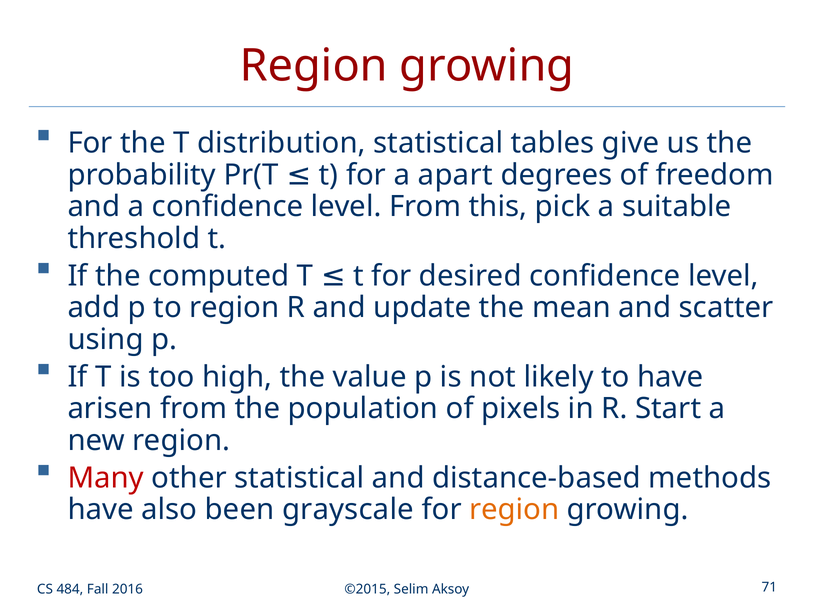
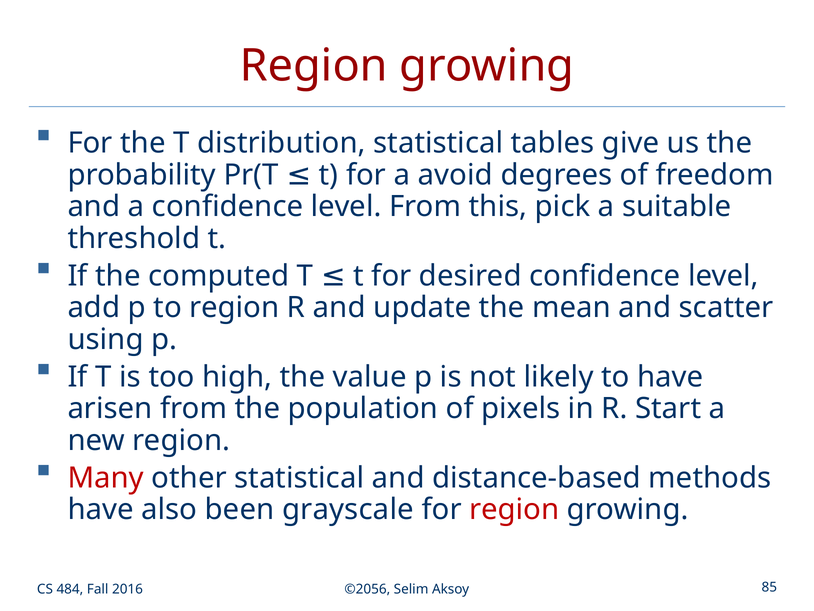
apart: apart -> avoid
region at (514, 509) colour: orange -> red
©2015: ©2015 -> ©2056
71: 71 -> 85
